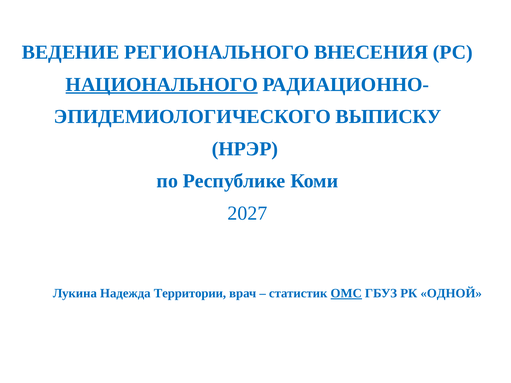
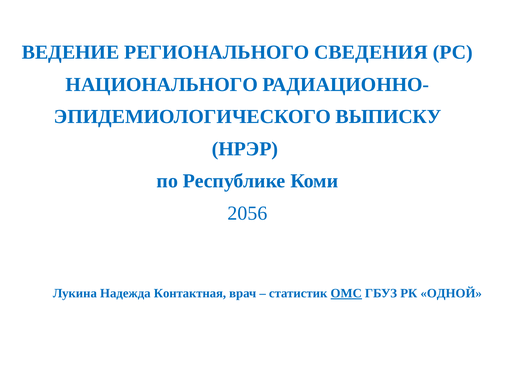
ВНЕСЕНИЯ: ВНЕСЕНИЯ -> СВЕДЕНИЯ
НАЦИОНАЛЬНОГО underline: present -> none
2027: 2027 -> 2056
Территории: Территории -> Контактная
